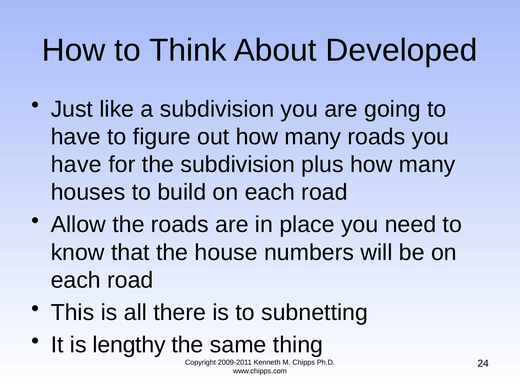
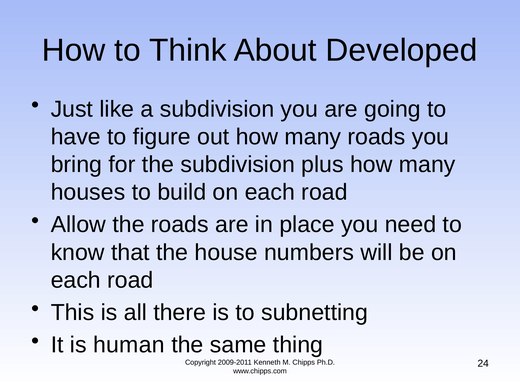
have at (76, 165): have -> bring
lengthy: lengthy -> human
